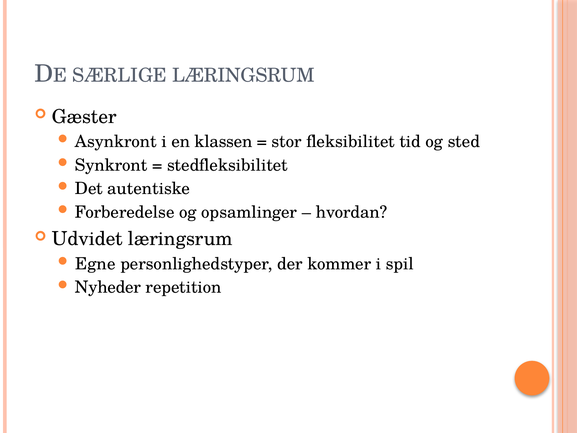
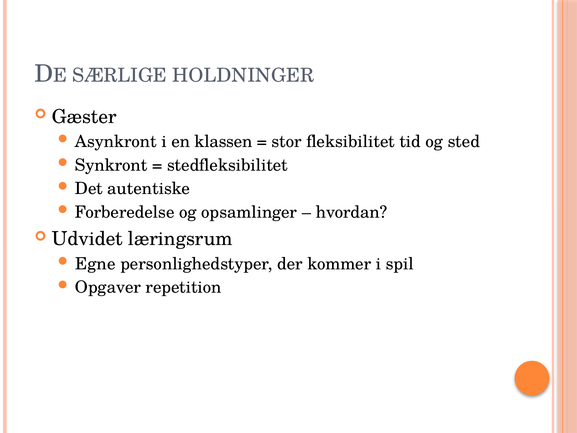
SÆRLIGE LÆRINGSRUM: LÆRINGSRUM -> HOLDNINGER
Nyheder: Nyheder -> Opgaver
